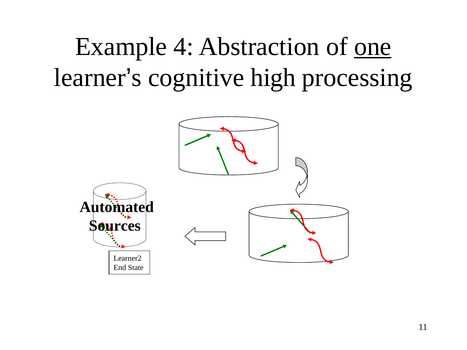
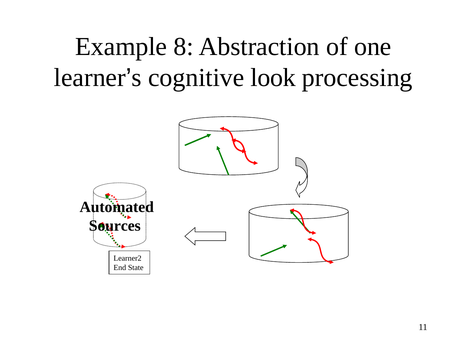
4: 4 -> 8
one underline: present -> none
high: high -> look
